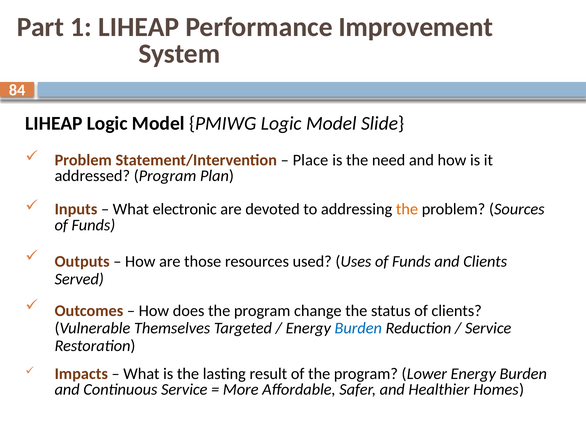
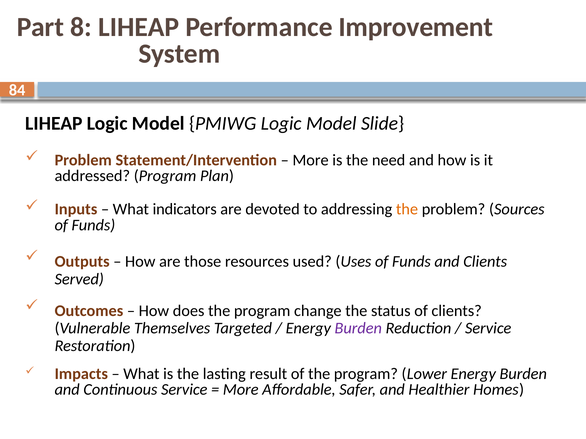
1: 1 -> 8
Place at (310, 160): Place -> More
electronic: electronic -> indicators
Burden at (358, 329) colour: blue -> purple
